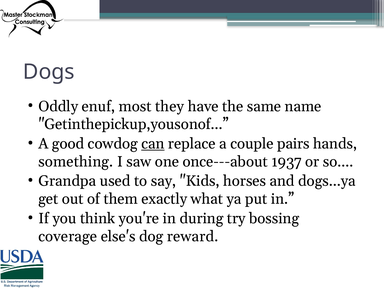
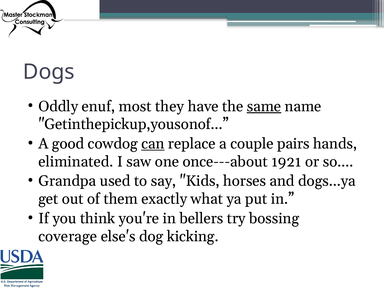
same underline: none -> present
something: something -> eliminated
1937: 1937 -> 1921
during: during -> bellers
reward: reward -> kicking
